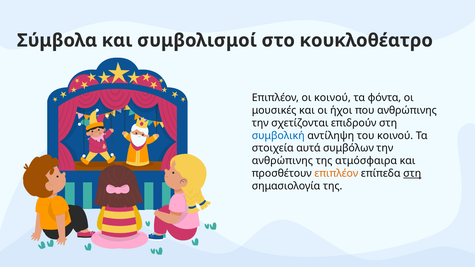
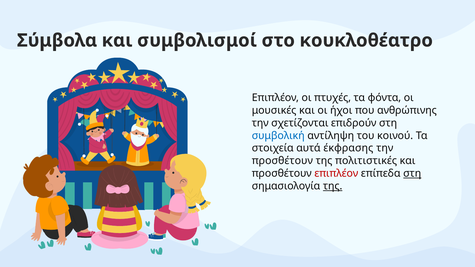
οι κοινού: κοινού -> πτυχές
συμβόλων: συμβόλων -> έκφρασης
ανθρώπινης at (282, 161): ανθρώπινης -> προσθέτουν
ατμόσφαιρα: ατμόσφαιρα -> πολιτιστικές
επιπλέον at (336, 174) colour: orange -> red
της at (333, 186) underline: none -> present
